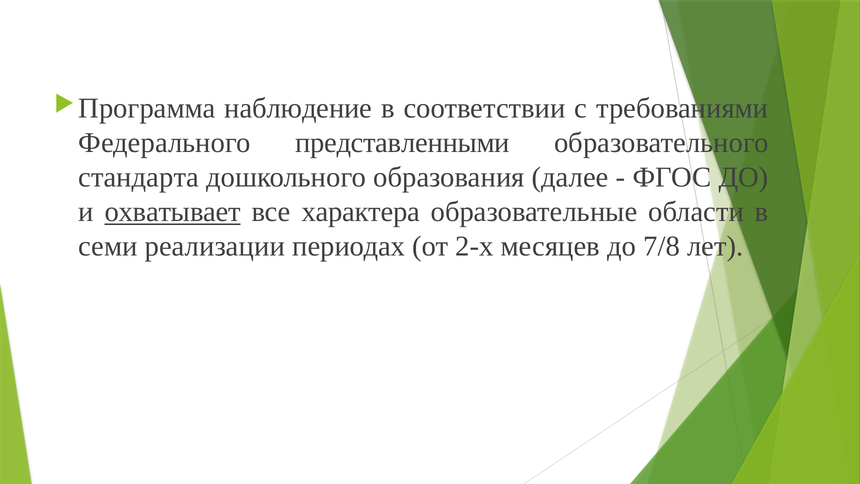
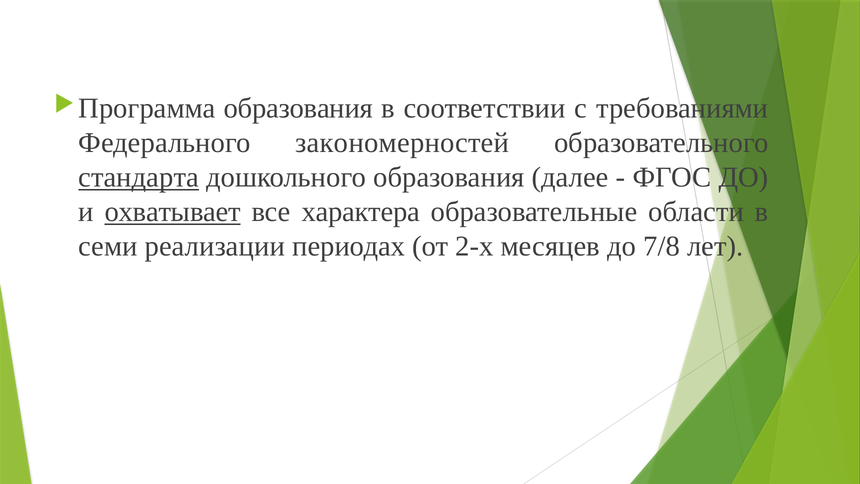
наблюдение at (298, 108): наблюдение -> образования
представленными: представленными -> закономерностей
стандарта underline: none -> present
